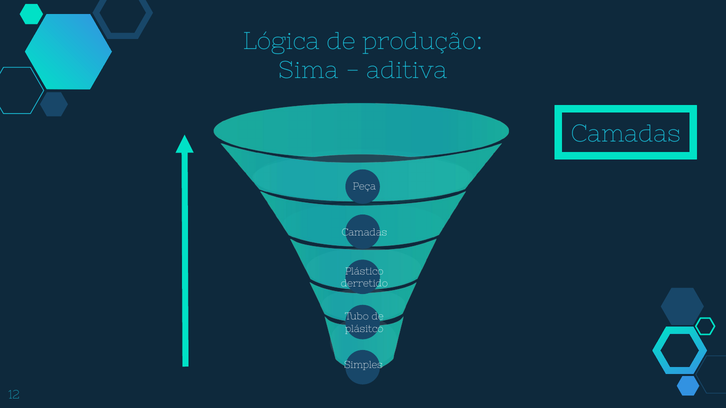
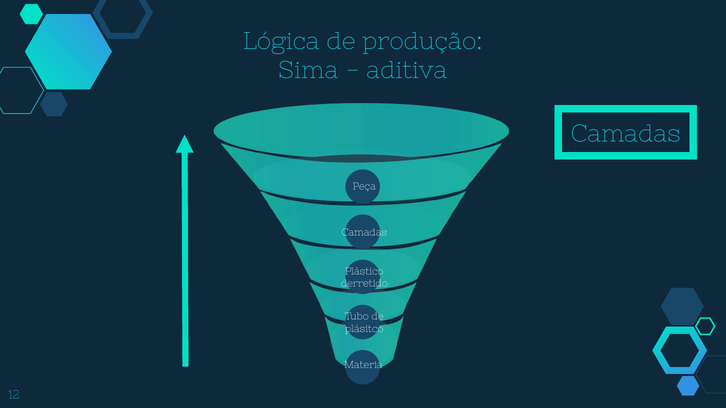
Simples: Simples -> Materia
